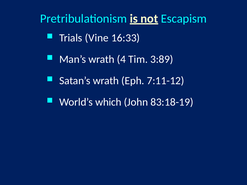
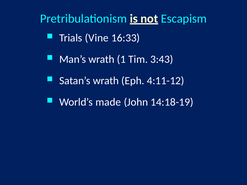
4: 4 -> 1
3:89: 3:89 -> 3:43
7:11-12: 7:11-12 -> 4:11-12
which: which -> made
83:18-19: 83:18-19 -> 14:18-19
